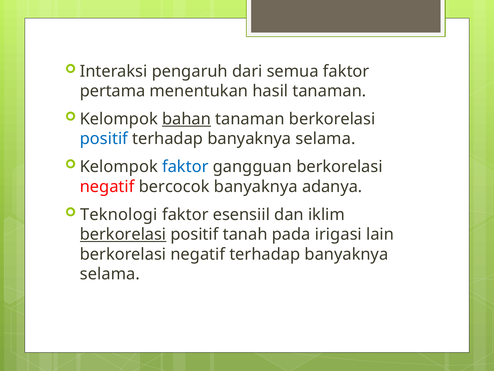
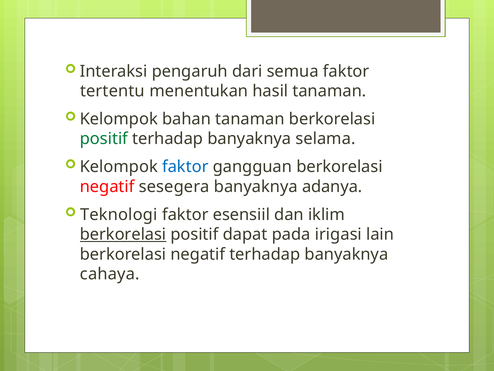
pertama: pertama -> tertentu
bahan underline: present -> none
positif at (104, 139) colour: blue -> green
bercocok: bercocok -> sesegera
tanah: tanah -> dapat
selama at (110, 274): selama -> cahaya
